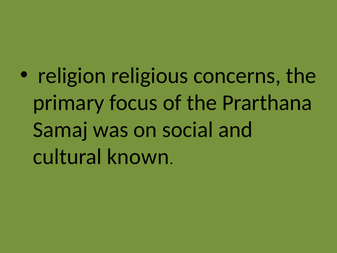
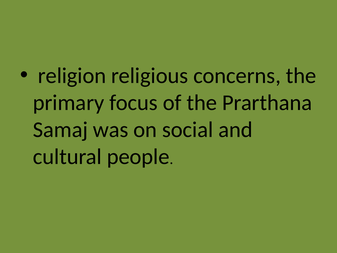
known: known -> people
